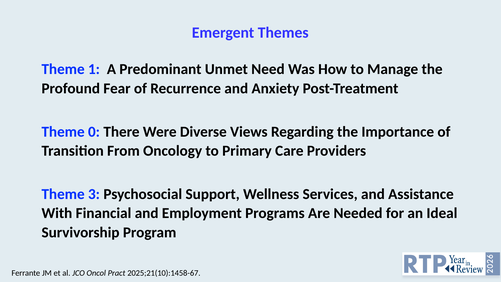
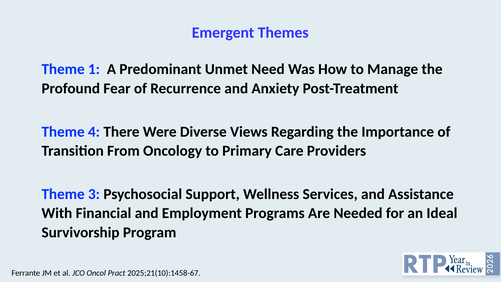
0: 0 -> 4
